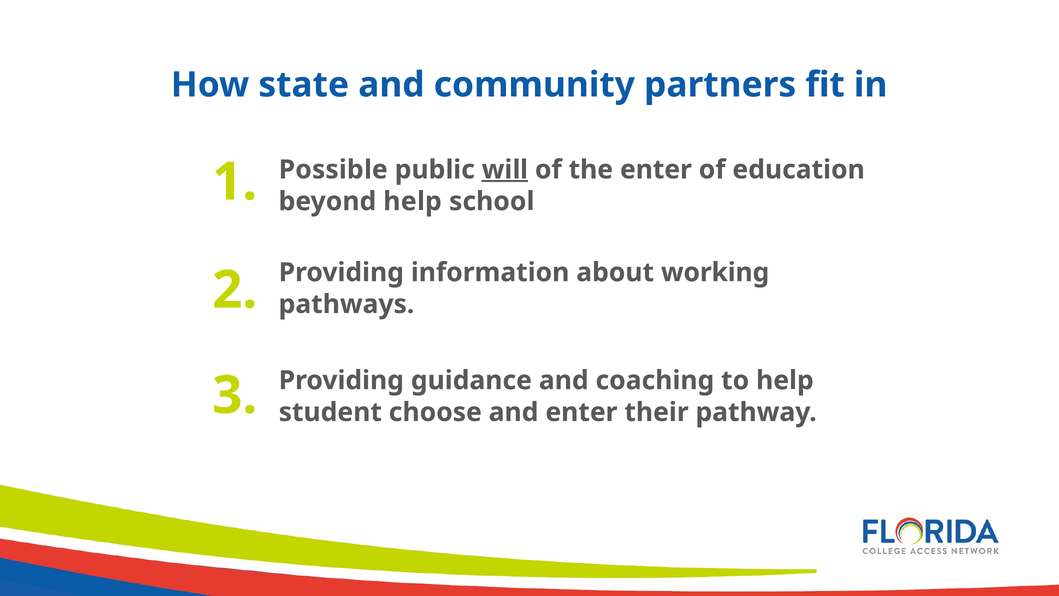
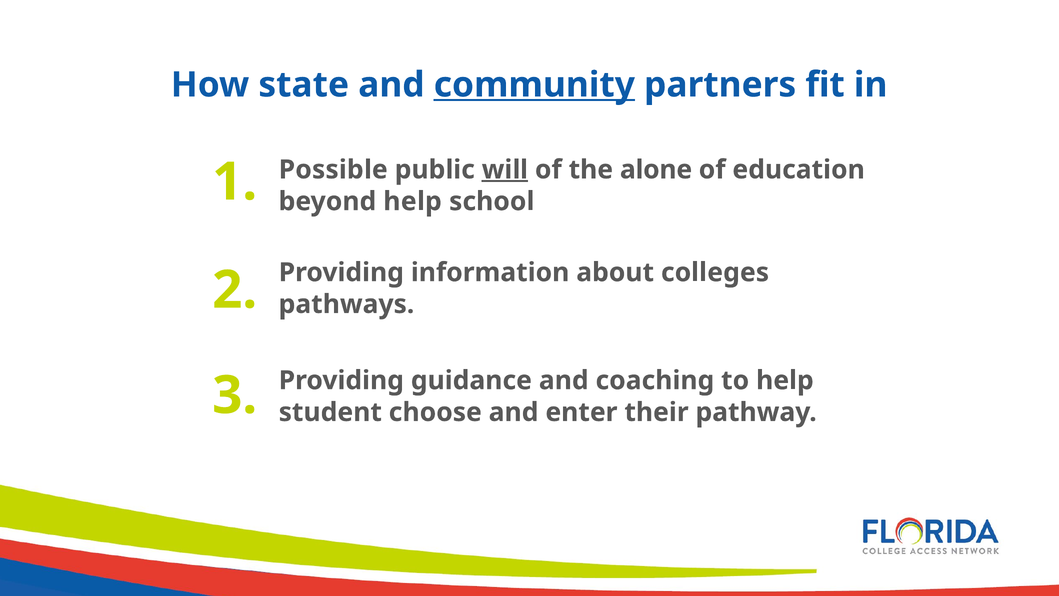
community underline: none -> present
the enter: enter -> alone
working: working -> colleges
